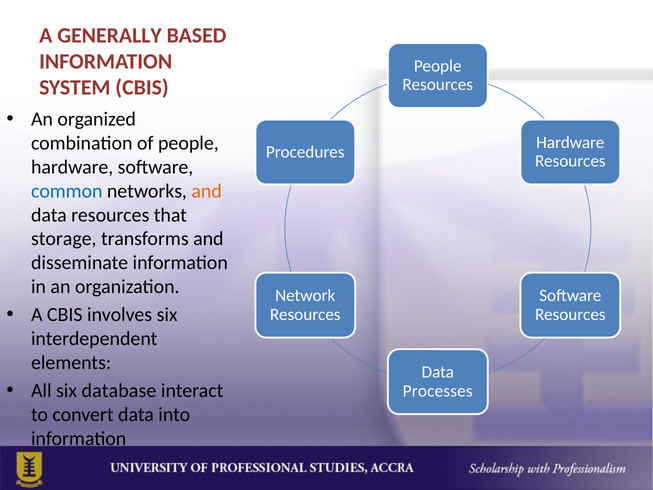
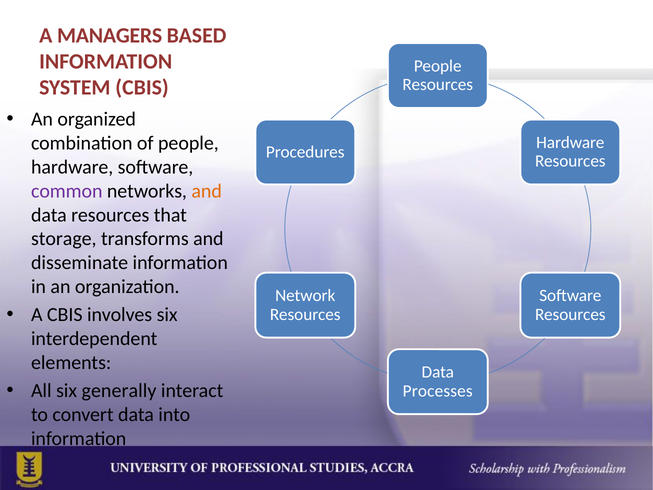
GENERALLY: GENERALLY -> MANAGERS
common colour: blue -> purple
database: database -> generally
